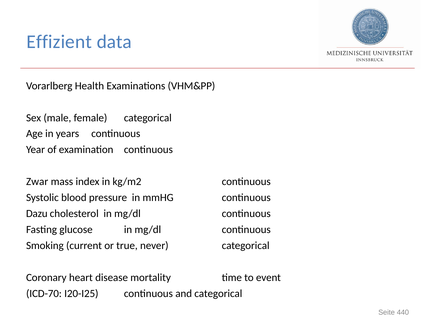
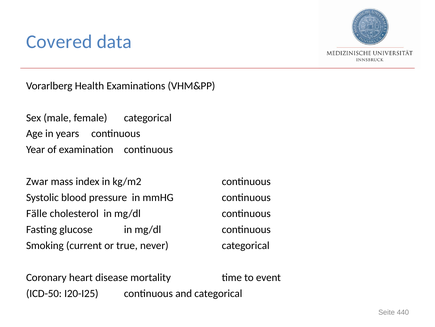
Effizient: Effizient -> Covered
Dazu: Dazu -> Fälle
ICD-70: ICD-70 -> ICD-50
